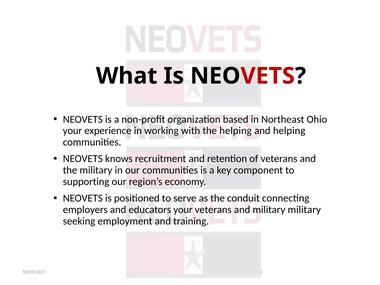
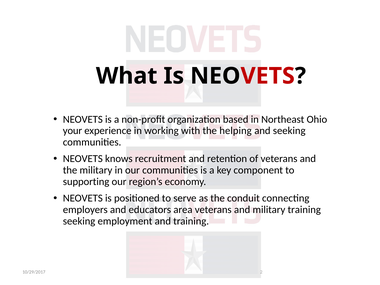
and helping: helping -> seeking
educators your: your -> area
military military: military -> training
